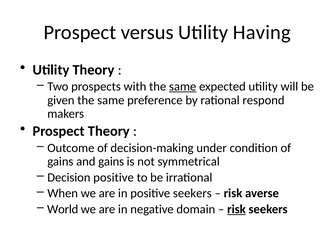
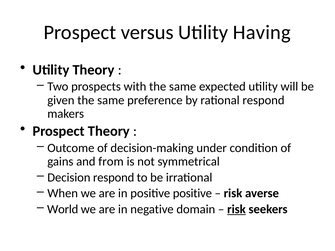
same at (183, 87) underline: present -> none
and gains: gains -> from
Decision positive: positive -> respond
positive seekers: seekers -> positive
